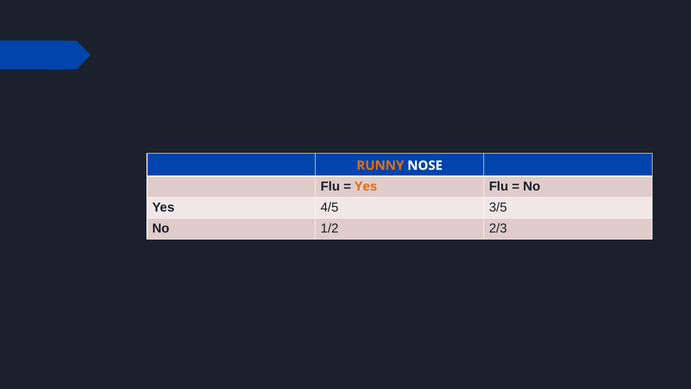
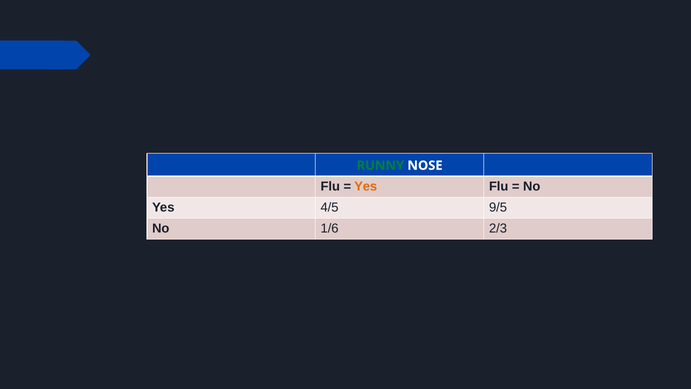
RUNNY colour: orange -> green
3/5: 3/5 -> 9/5
1/2: 1/2 -> 1/6
